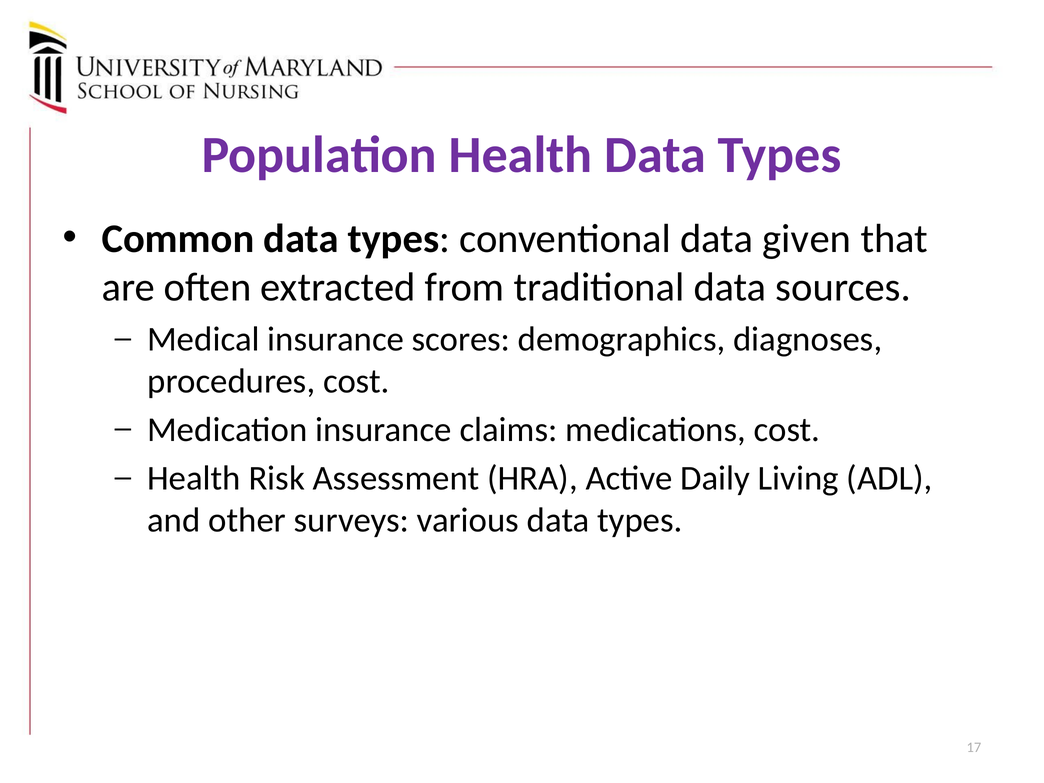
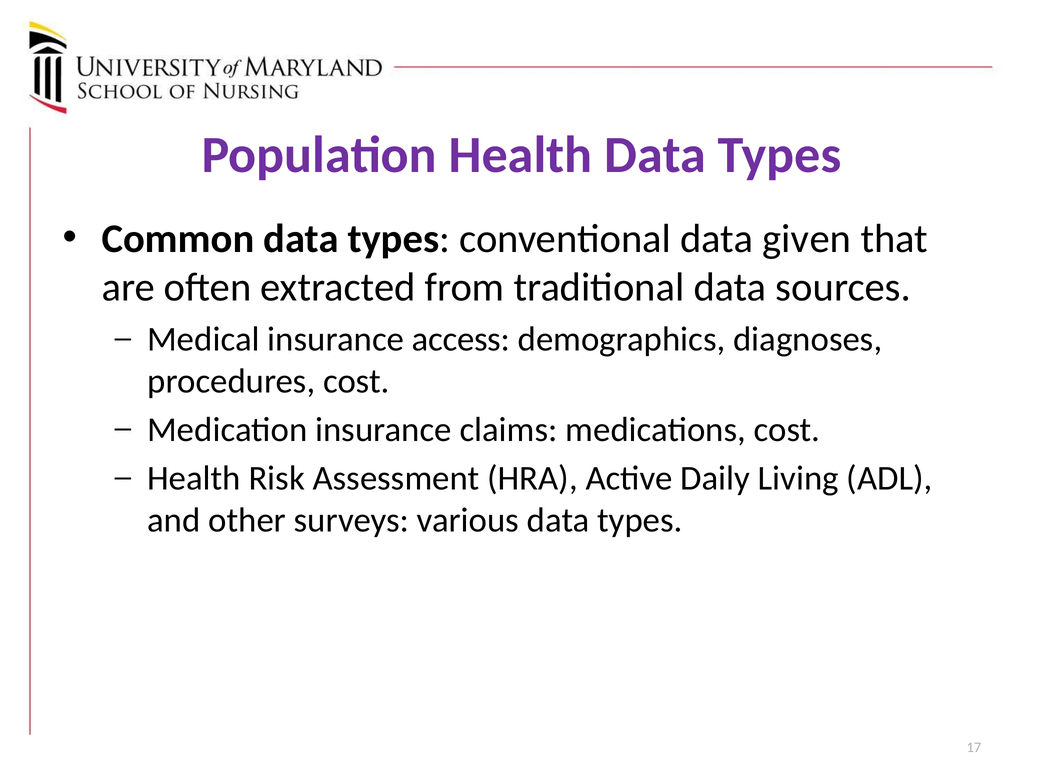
scores: scores -> access
